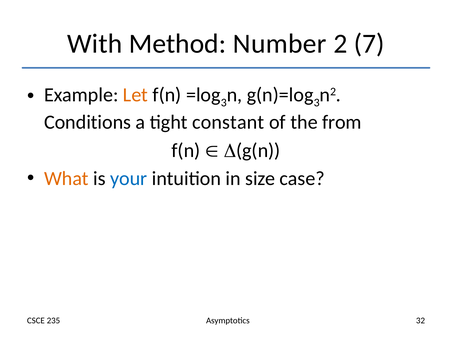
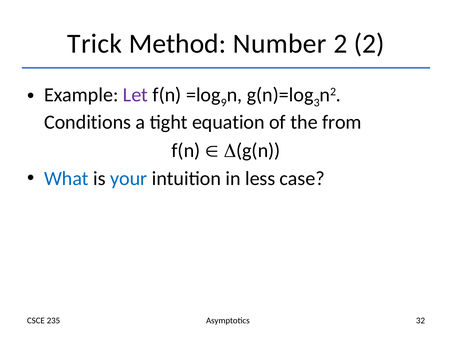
With: With -> Trick
2 7: 7 -> 2
Let colour: orange -> purple
3 at (224, 103): 3 -> 9
constant: constant -> equation
What colour: orange -> blue
size: size -> less
